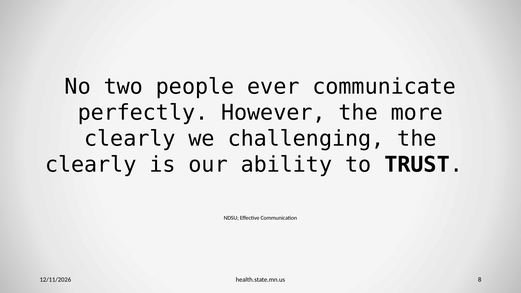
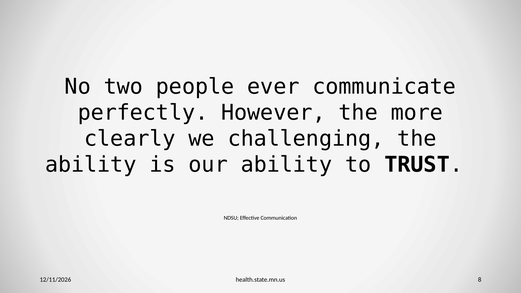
clearly at (91, 165): clearly -> ability
